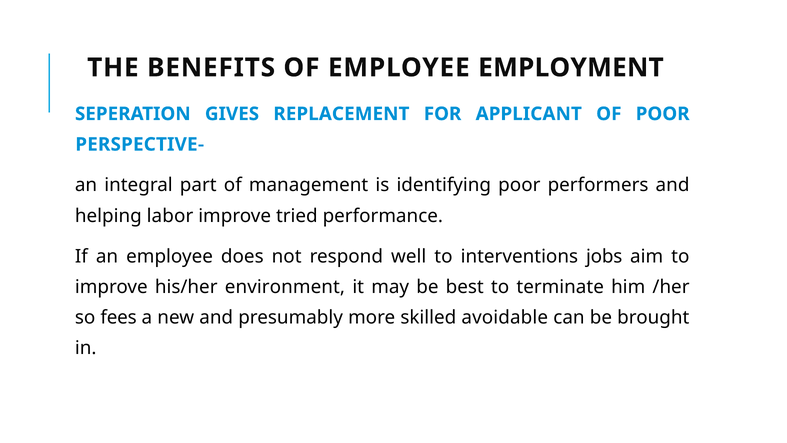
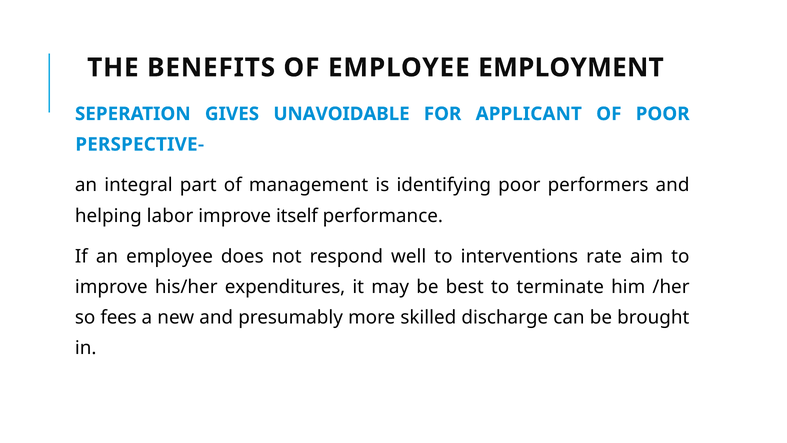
REPLACEMENT: REPLACEMENT -> UNAVOIDABLE
tried: tried -> itself
jobs: jobs -> rate
environment: environment -> expenditures
avoidable: avoidable -> discharge
